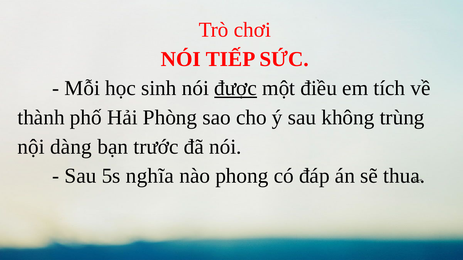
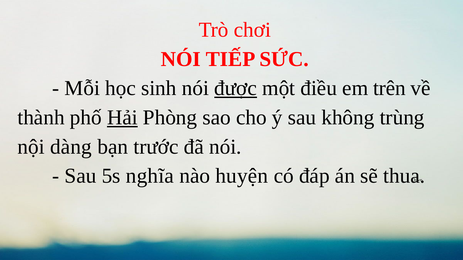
tích: tích -> trên
Hải underline: none -> present
phong: phong -> huyện
